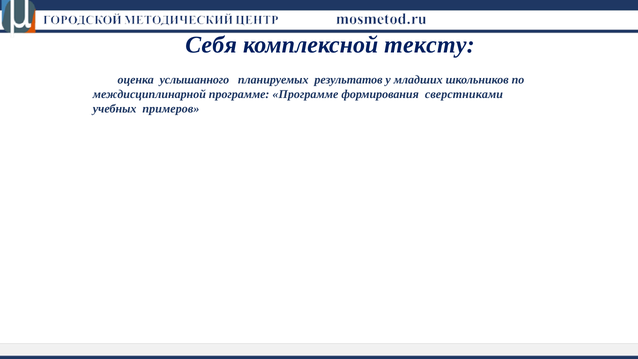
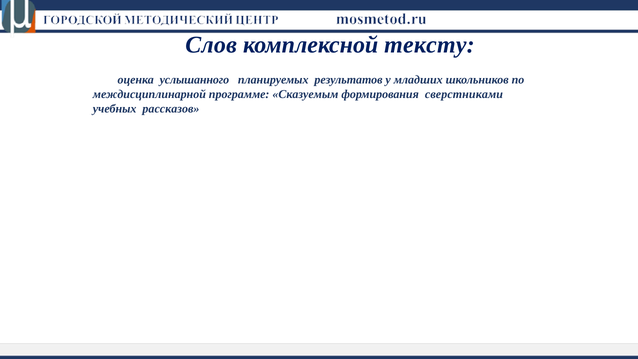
Себя: Себя -> Слов
программе Программе: Программе -> Сказуемым
примеров: примеров -> рассказов
